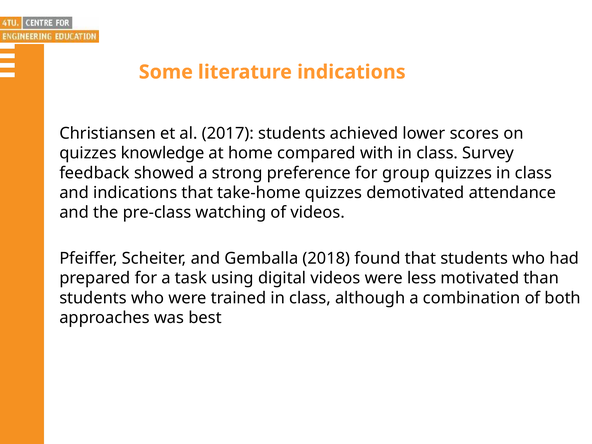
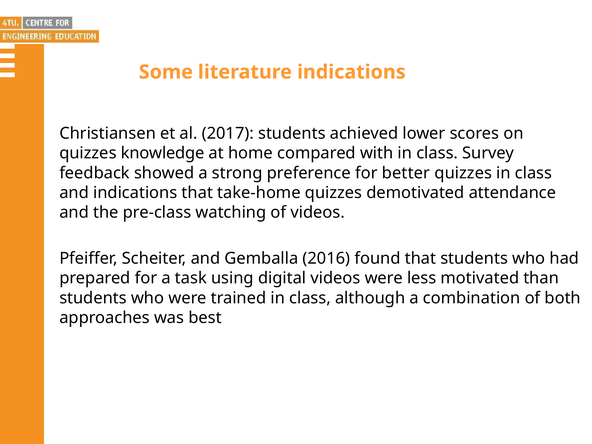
group: group -> better
2018: 2018 -> 2016
